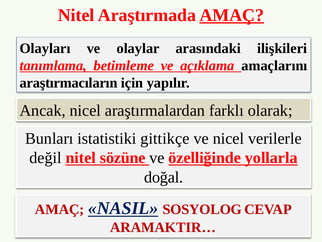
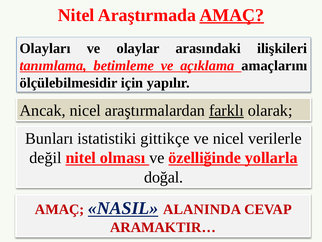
araştırmacıların: araştırmacıların -> ölçülebilmesidir
farklı underline: none -> present
sözüne: sözüne -> olması
SOSYOLOG: SOSYOLOG -> ALANINDA
